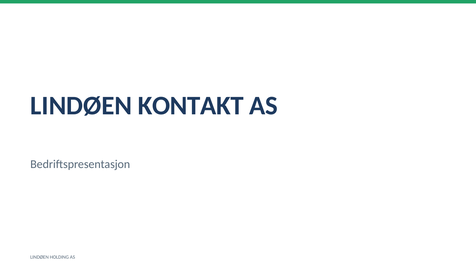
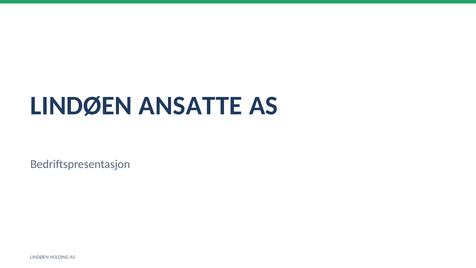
KONTAKT: KONTAKT -> ANSATTE
